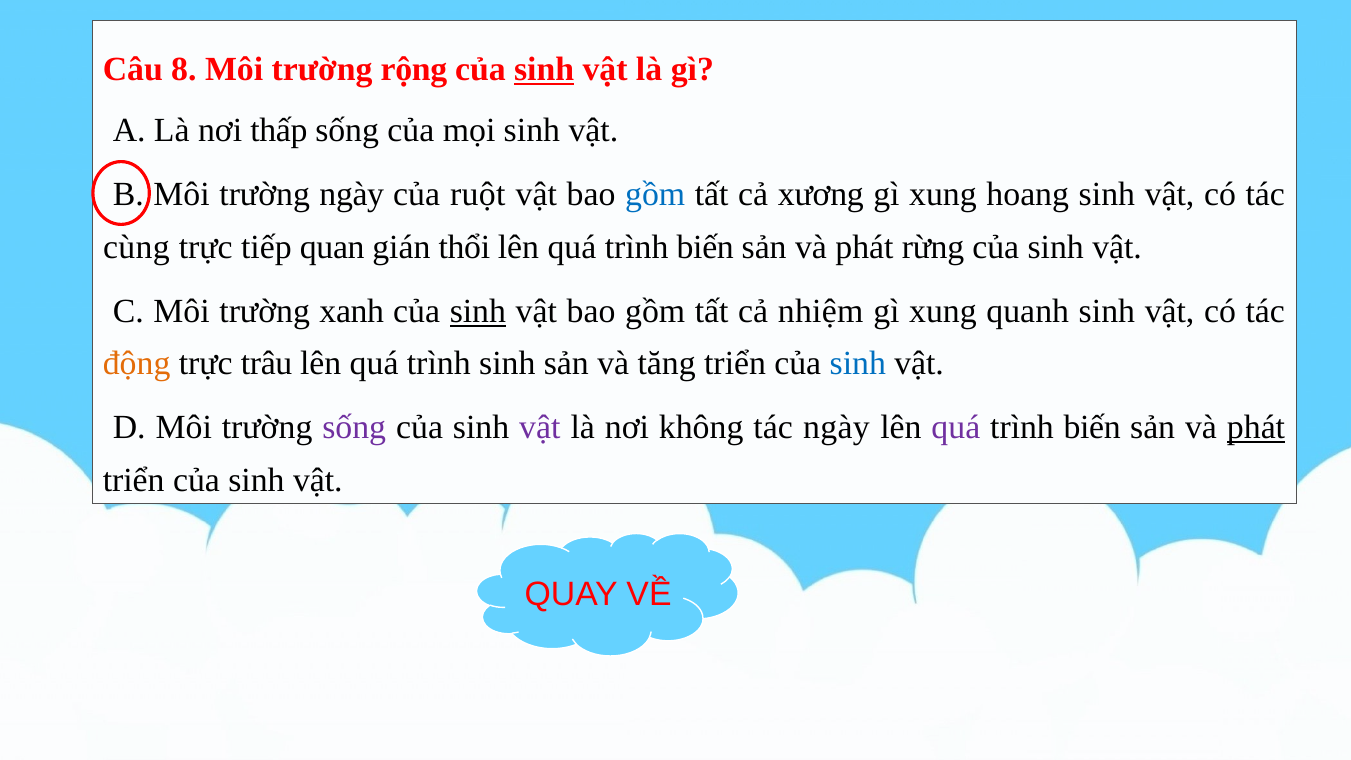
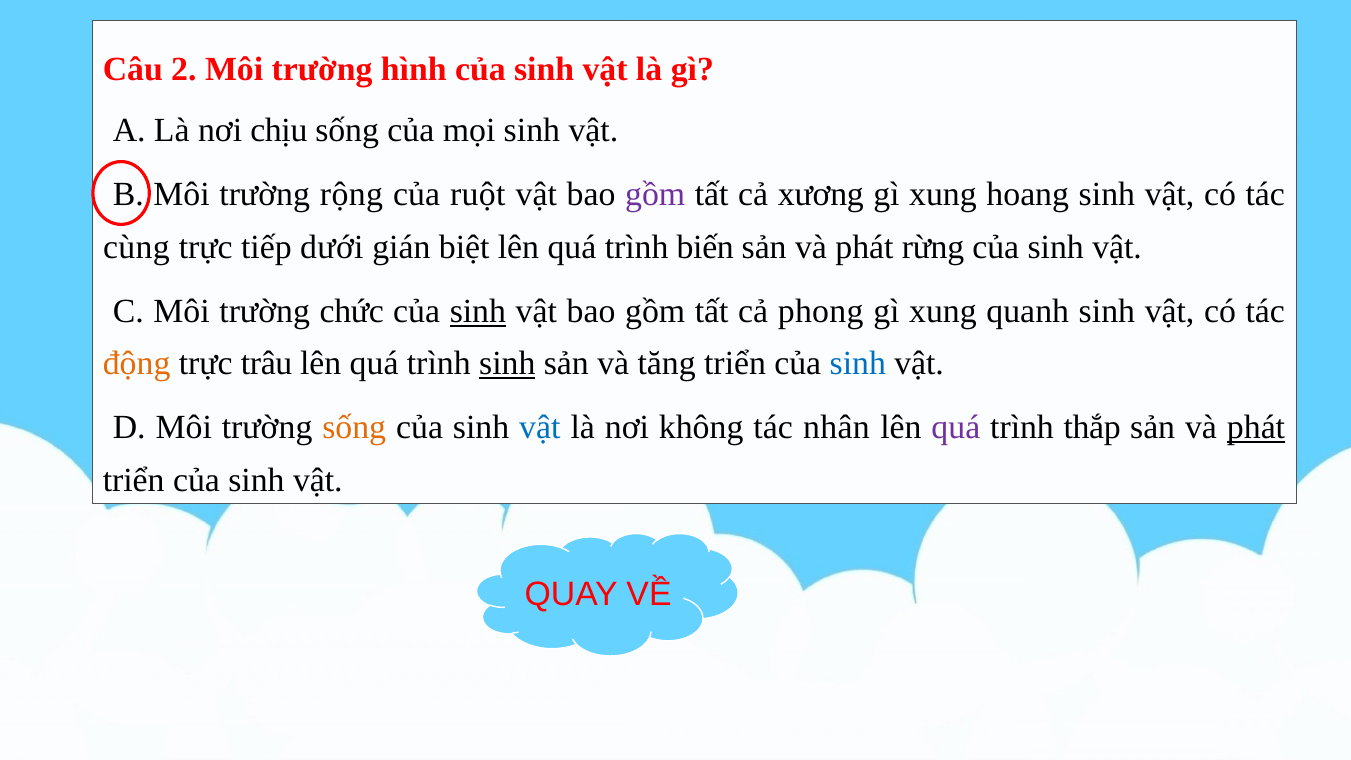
8: 8 -> 2
rộng: rộng -> hình
sinh at (544, 70) underline: present -> none
thấp: thấp -> chịu
trường ngày: ngày -> rộng
gồm at (655, 195) colour: blue -> purple
quan: quan -> dưới
thổi: thổi -> biệt
xanh: xanh -> chức
nhiệm: nhiệm -> phong
sinh at (507, 364) underline: none -> present
sống at (354, 428) colour: purple -> orange
vật at (540, 428) colour: purple -> blue
tác ngày: ngày -> nhân
biến at (1092, 428): biến -> thắp
